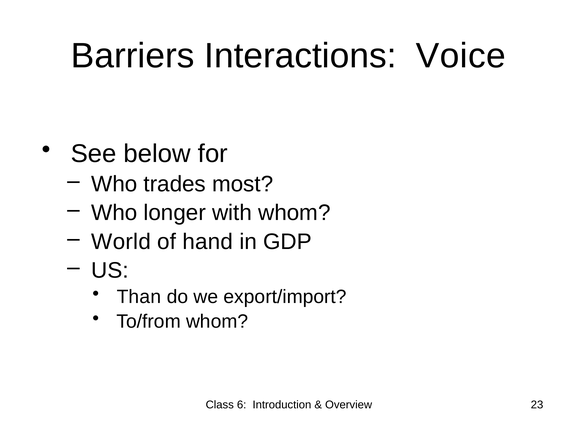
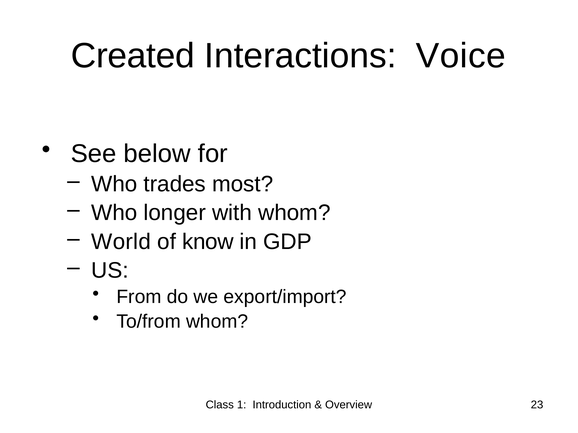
Barriers: Barriers -> Created
hand: hand -> know
Than: Than -> From
6: 6 -> 1
